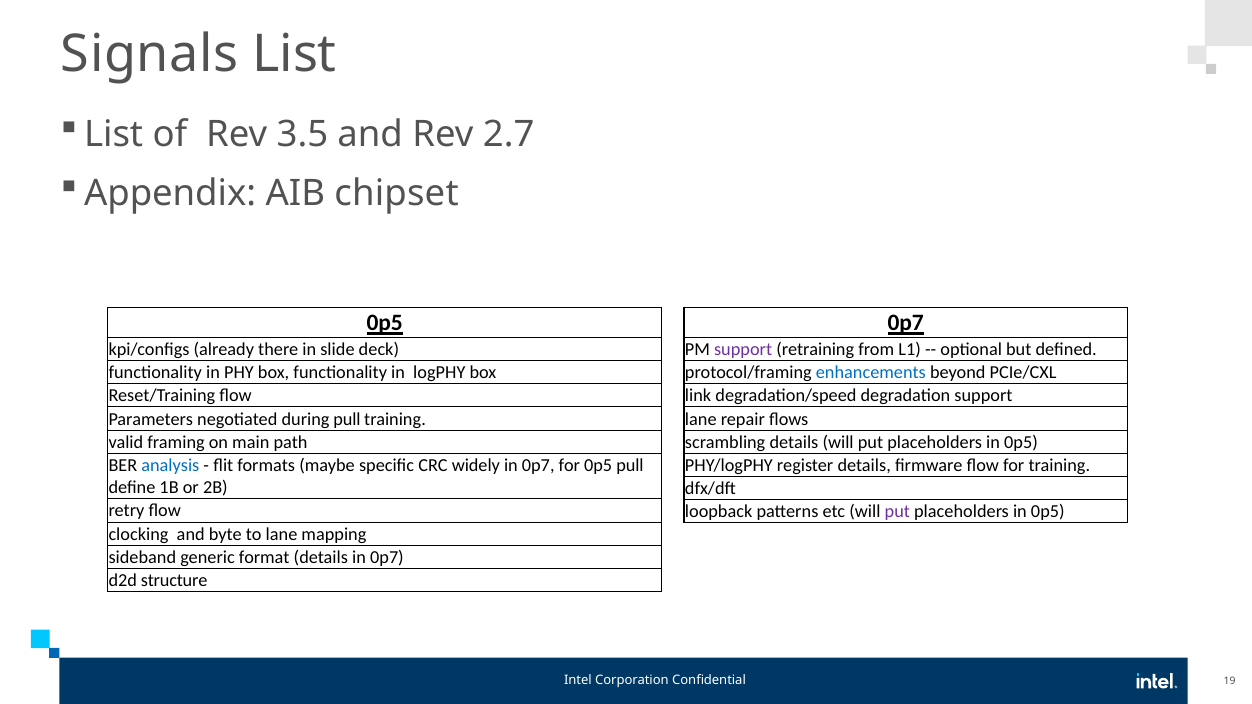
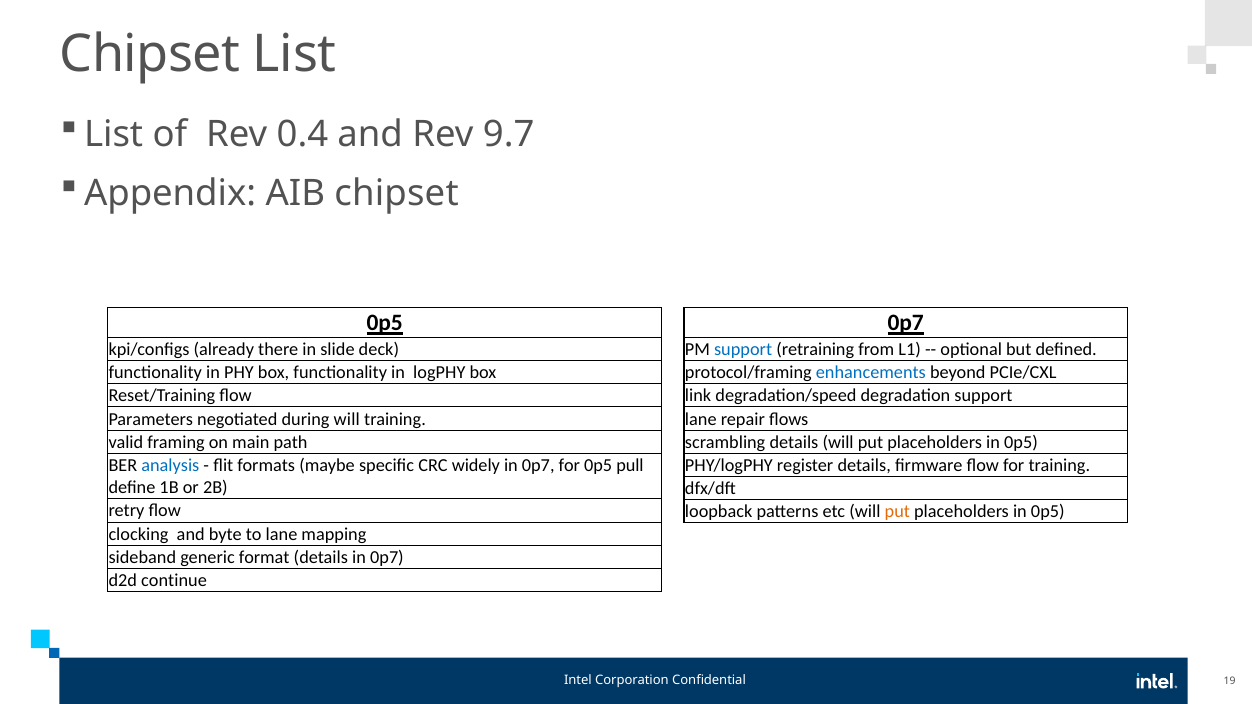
Signals at (150, 54): Signals -> Chipset
3.5: 3.5 -> 0.4
2.7: 2.7 -> 9.7
support at (743, 350) colour: purple -> blue
during pull: pull -> will
put at (897, 512) colour: purple -> orange
structure: structure -> continue
